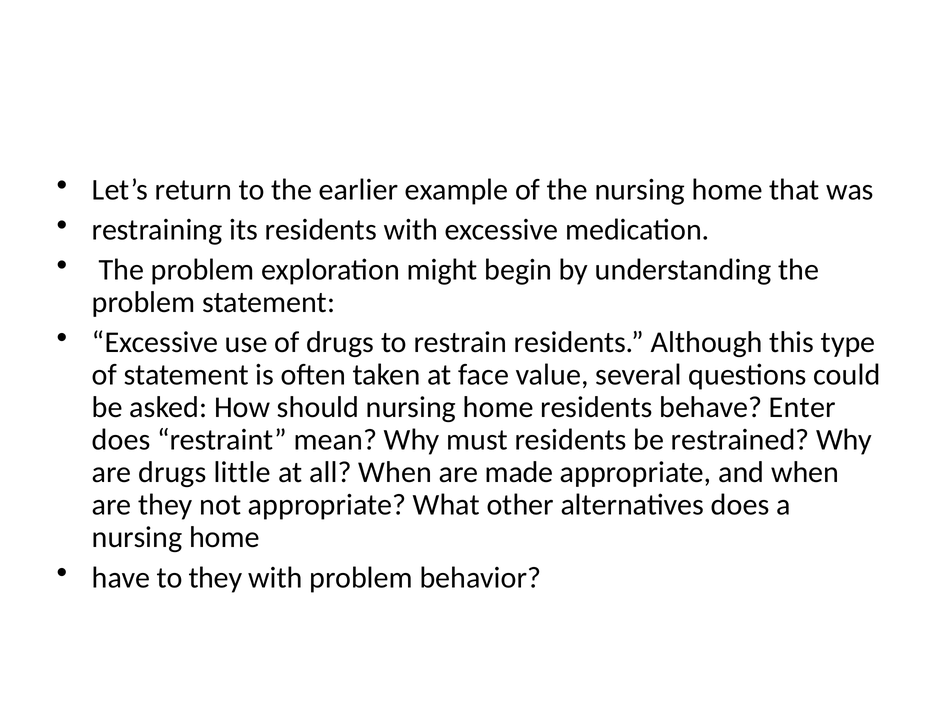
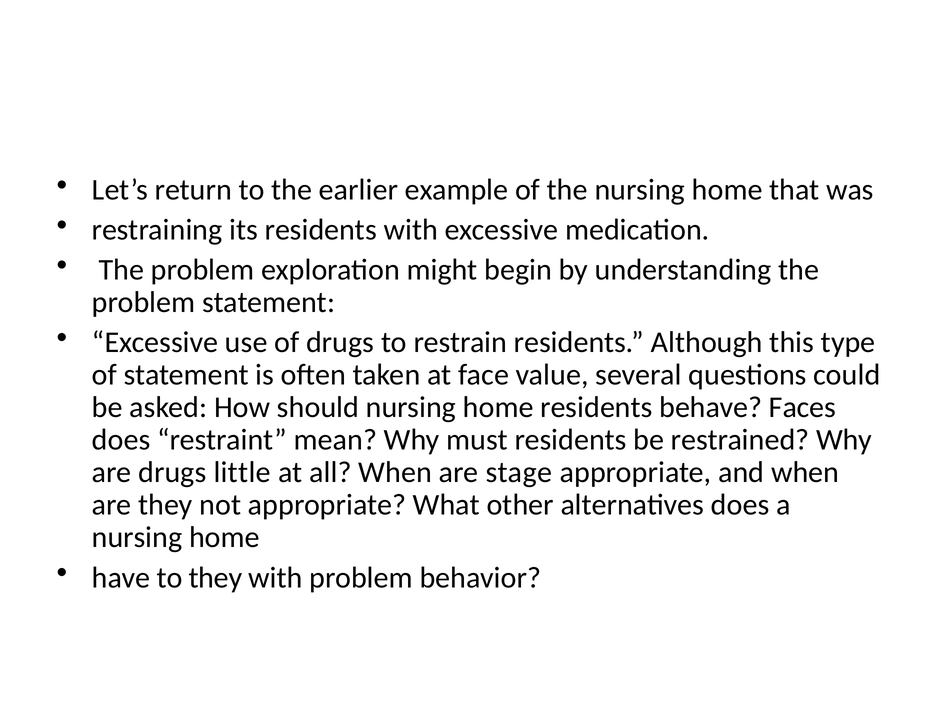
Enter: Enter -> Faces
made: made -> stage
